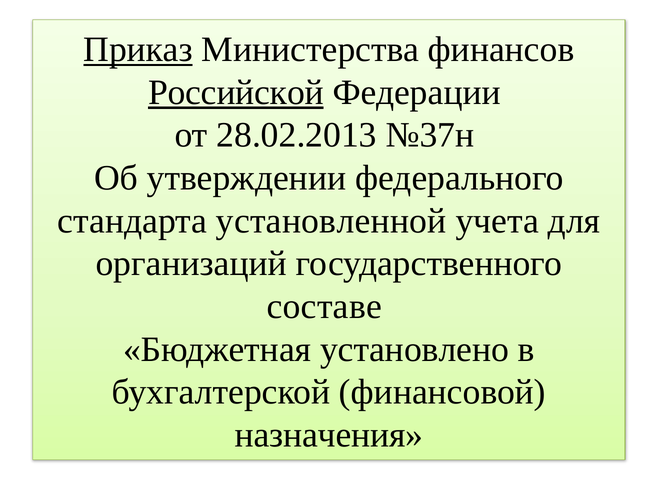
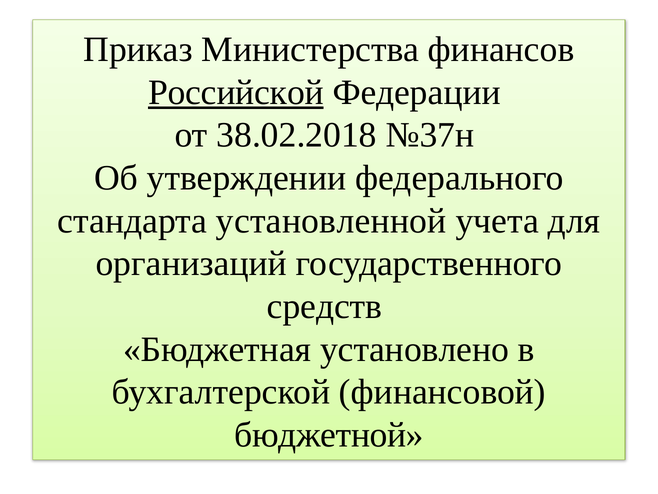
Приказ underline: present -> none
28.02.2013: 28.02.2013 -> 38.02.2018
составе: составе -> средств
назначения: назначения -> бюджетной
